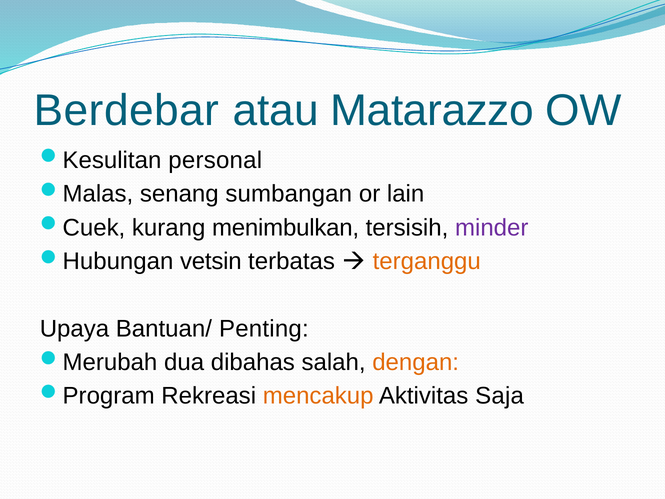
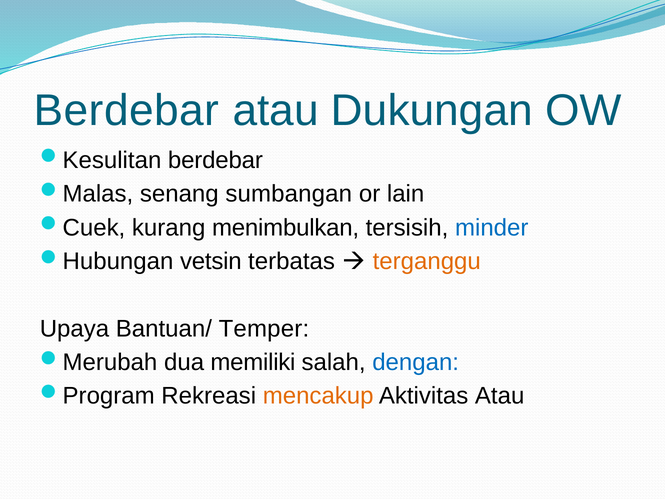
Matarazzo: Matarazzo -> Dukungan
personal at (215, 160): personal -> berdebar
minder colour: purple -> blue
Penting: Penting -> Temper
dibahas: dibahas -> memiliki
dengan colour: orange -> blue
Aktivitas Saja: Saja -> Atau
